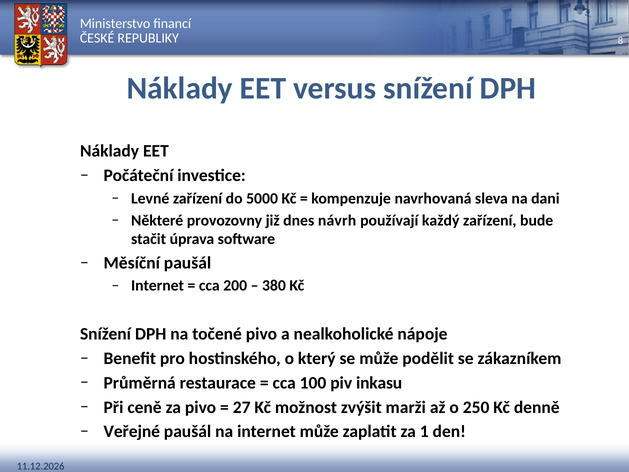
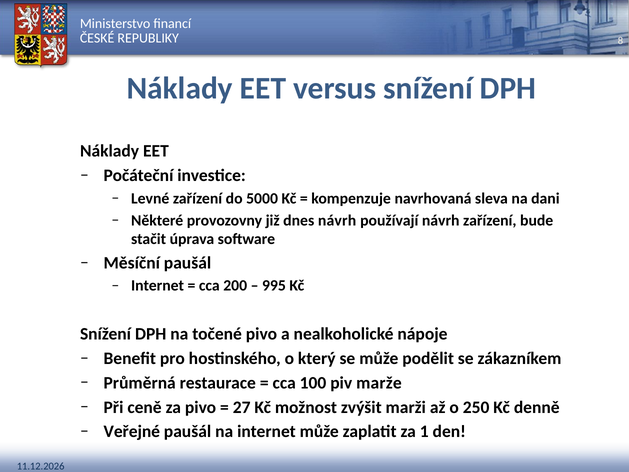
používají každý: každý -> návrh
380: 380 -> 995
inkasu: inkasu -> marže
